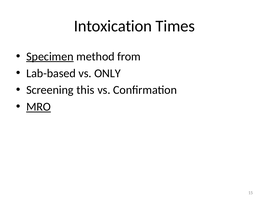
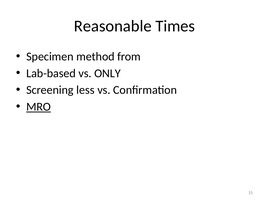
Intoxication: Intoxication -> Reasonable
Specimen underline: present -> none
this: this -> less
